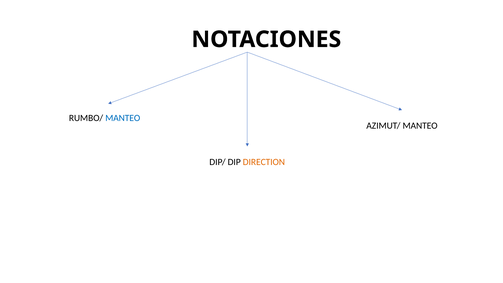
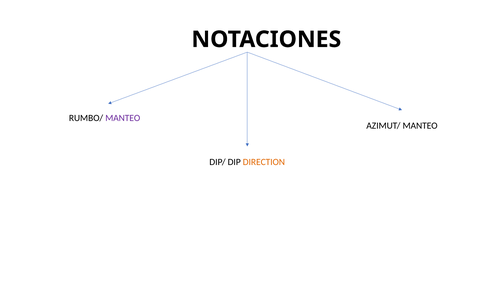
MANTEO at (123, 118) colour: blue -> purple
